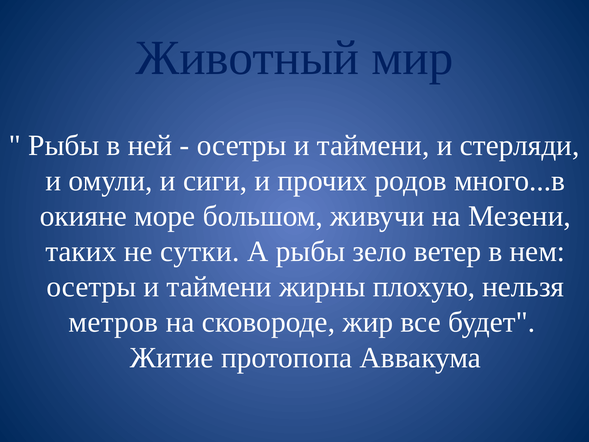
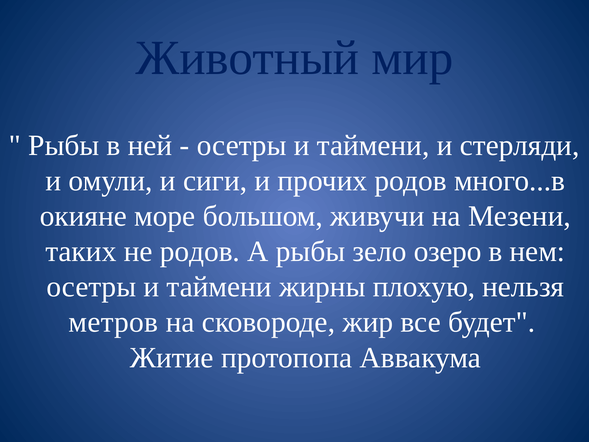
не сутки: сутки -> родов
ветер: ветер -> озеро
